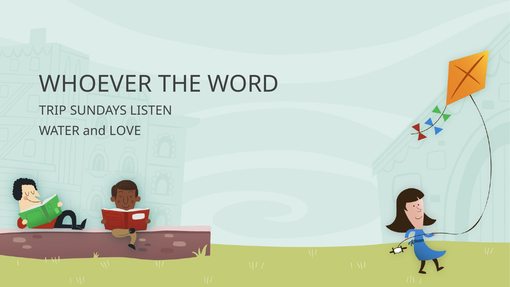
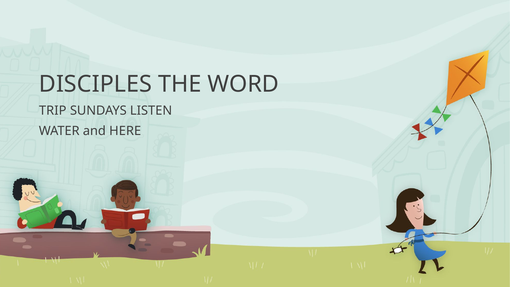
WHOEVER: WHOEVER -> DISCIPLES
LOVE: LOVE -> HERE
